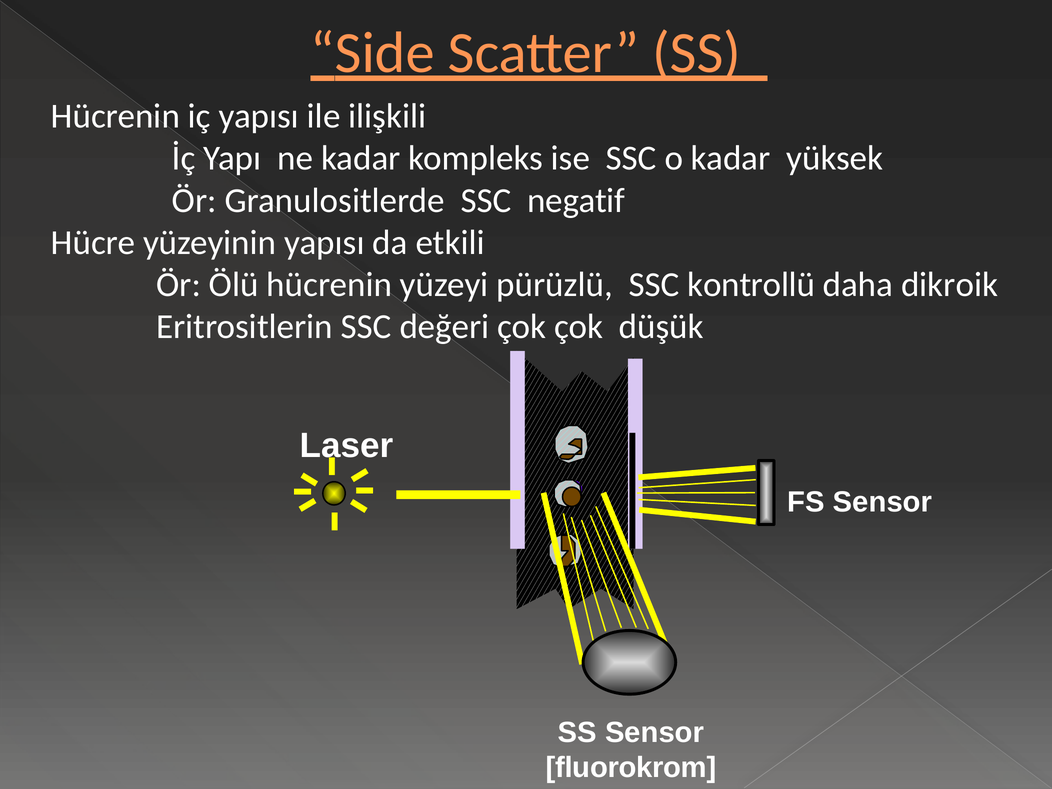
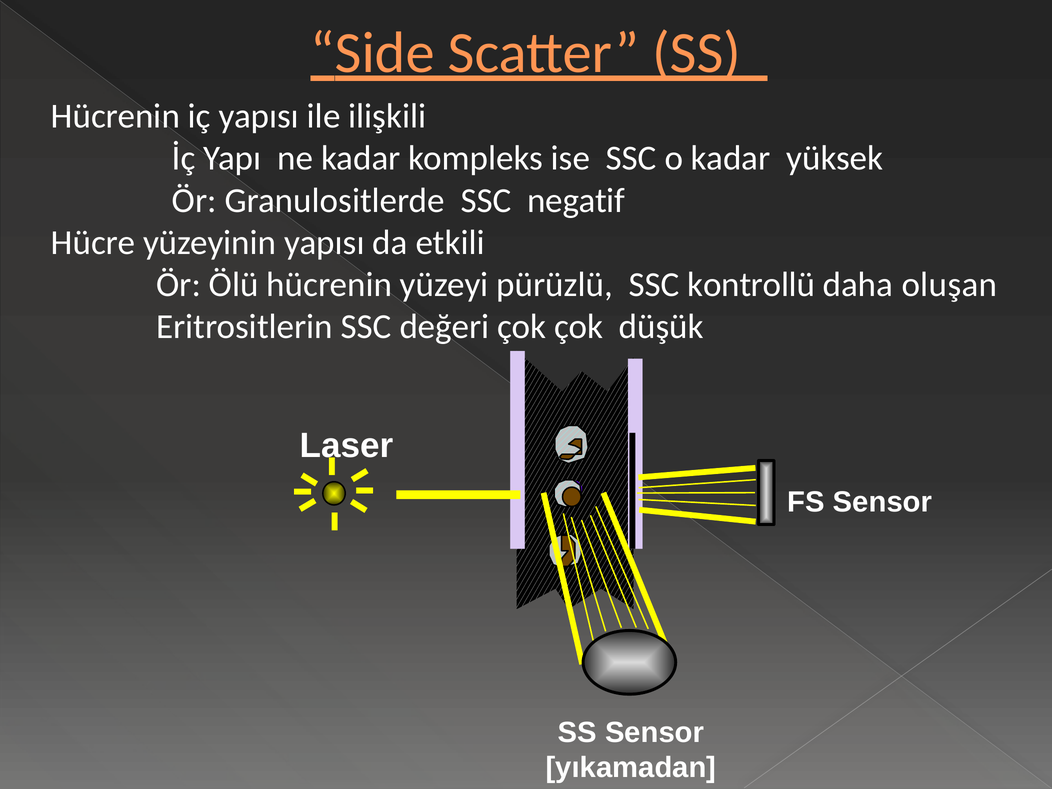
dikroik: dikroik -> oluşan
fluorokrom: fluorokrom -> yıkamadan
